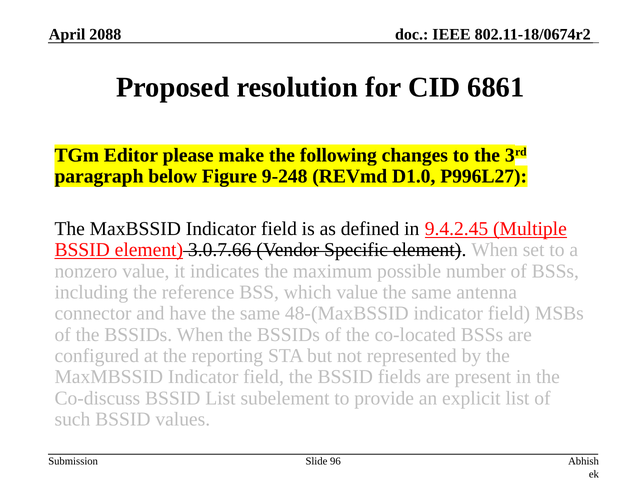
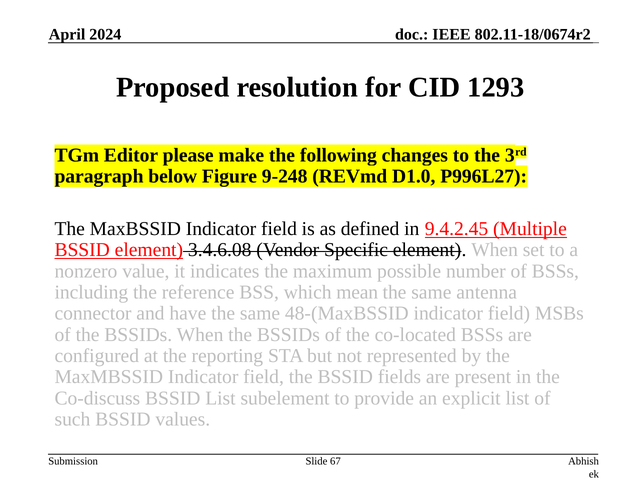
2088: 2088 -> 2024
6861: 6861 -> 1293
3.0.7.66: 3.0.7.66 -> 3.4.6.08
which value: value -> mean
96: 96 -> 67
